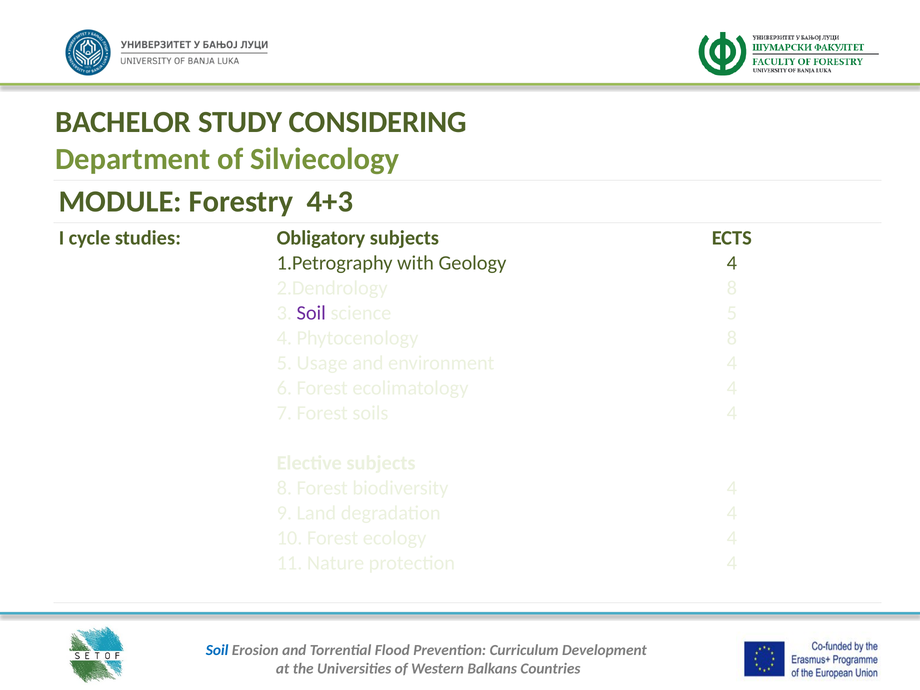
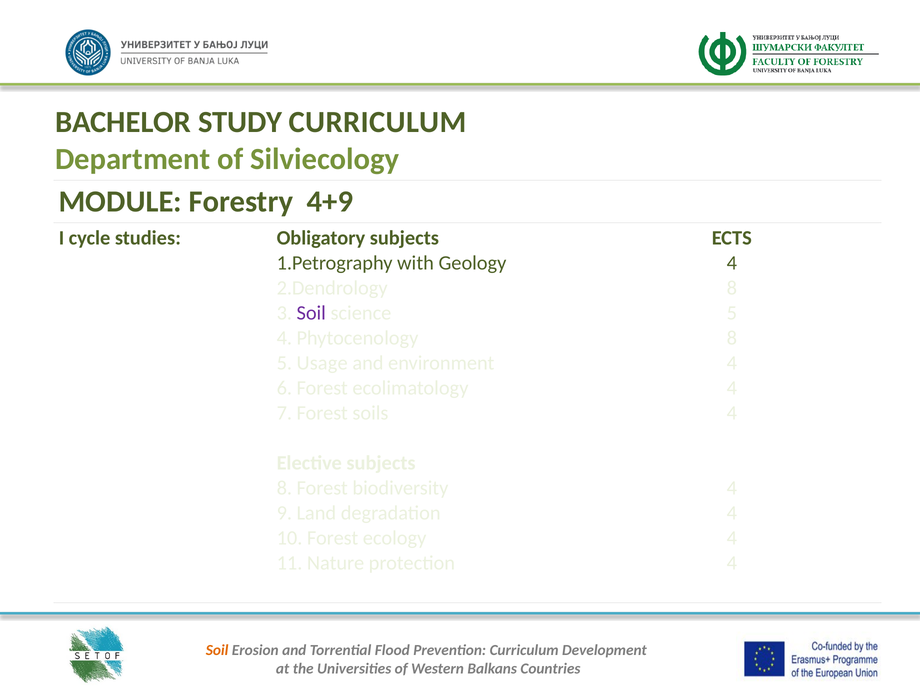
STUDY CONSIDERING: CONSIDERING -> CURRICULUM
4+3: 4+3 -> 4+9
Soil at (217, 650) colour: blue -> orange
